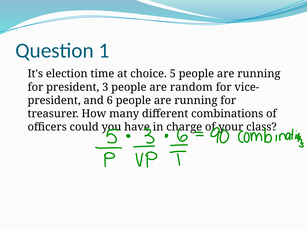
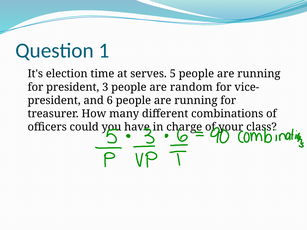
choice: choice -> serves
